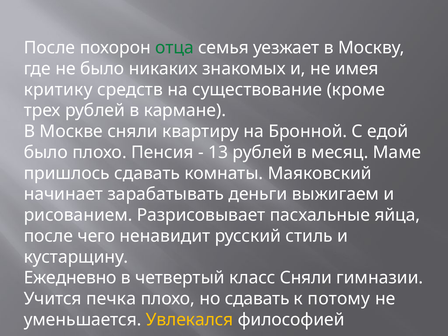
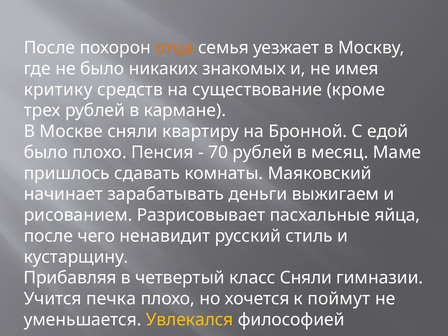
отца colour: green -> orange
13: 13 -> 70
Ежедневно: Ежедневно -> Прибавляя
но сдавать: сдавать -> хочется
потому: потому -> поймут
